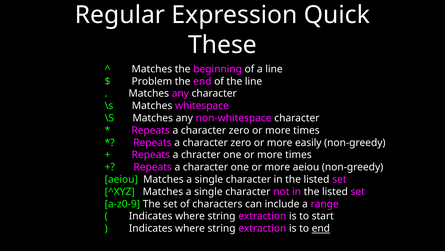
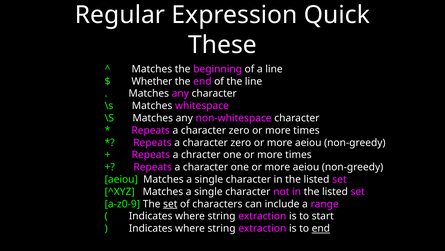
Problem: Problem -> Whether
zero or more easily: easily -> aeiou
set at (170, 203) underline: none -> present
